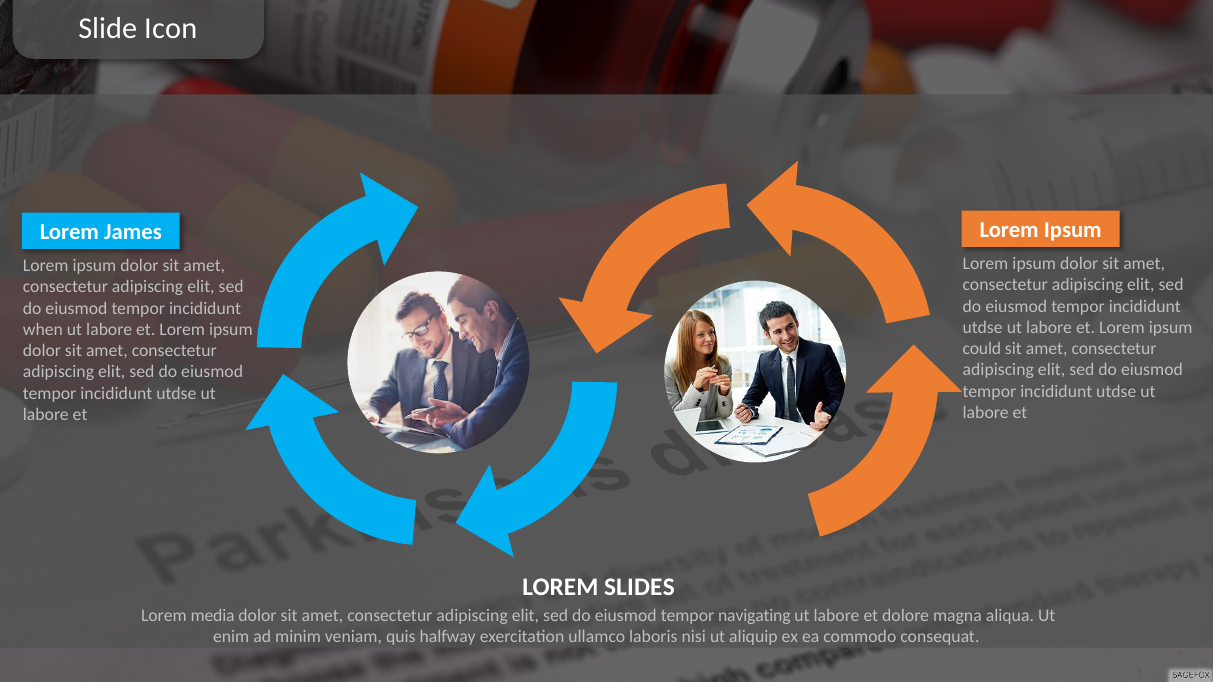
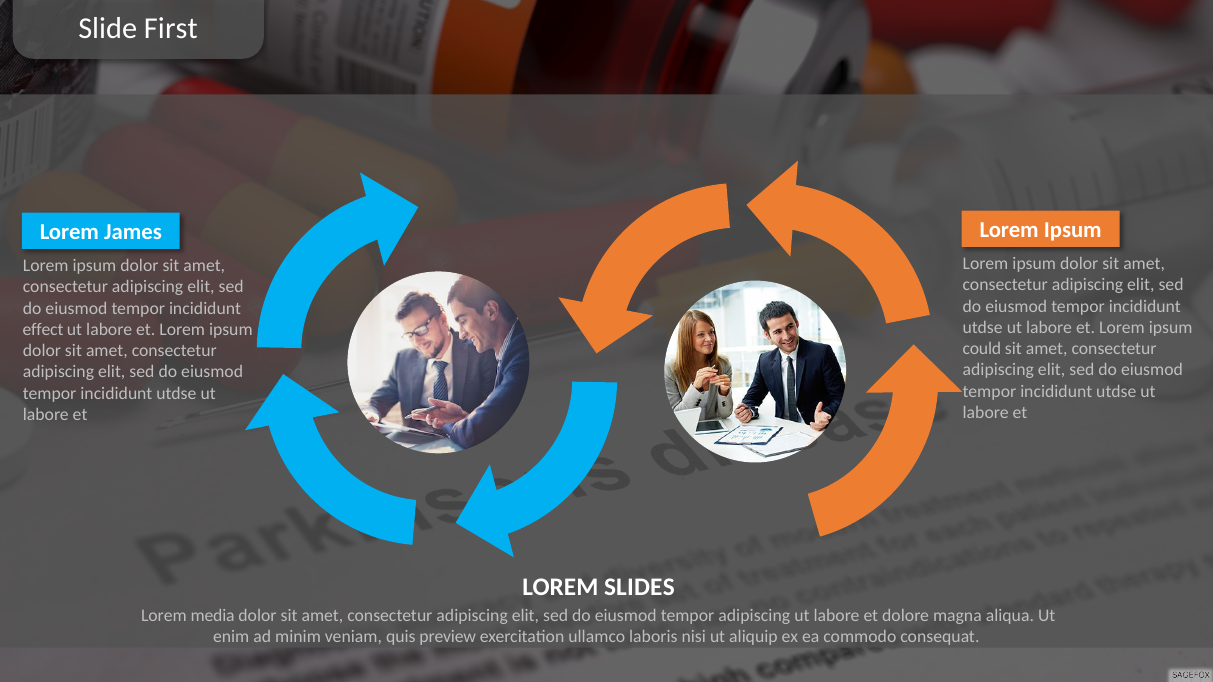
Icon: Icon -> First
when: when -> effect
tempor navigating: navigating -> adipiscing
halfway: halfway -> preview
